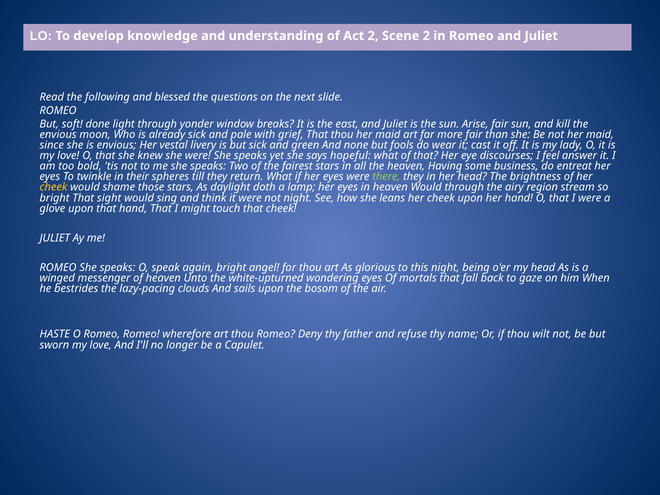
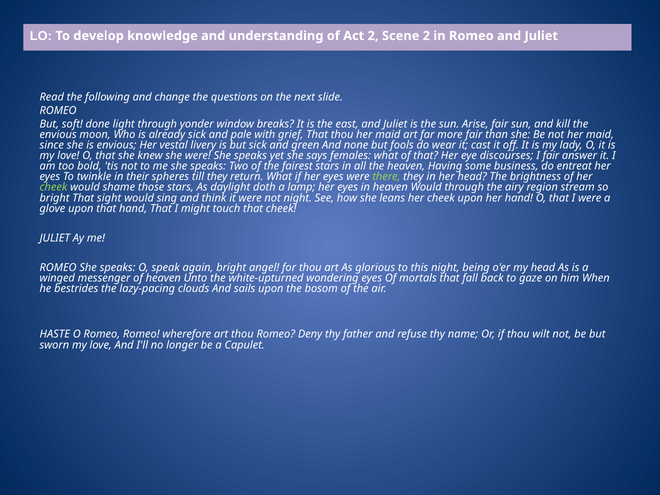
blessed: blessed -> change
hopeful: hopeful -> females
I feel: feel -> fair
cheek at (53, 187) colour: yellow -> light green
